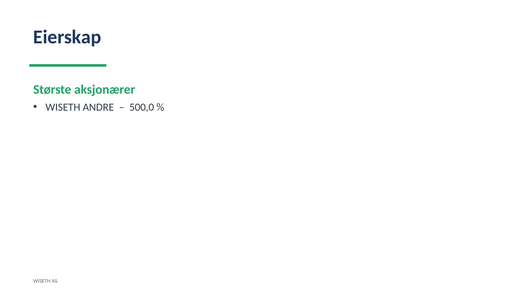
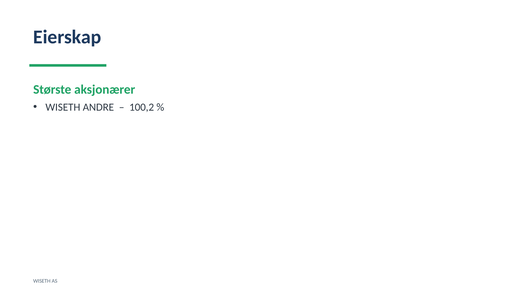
500,0: 500,0 -> 100,2
